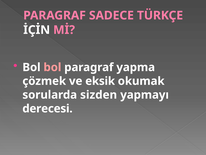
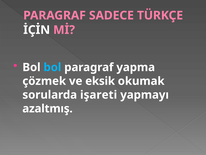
bol at (52, 67) colour: pink -> light blue
sizden: sizden -> işareti
derecesi: derecesi -> azaltmış
